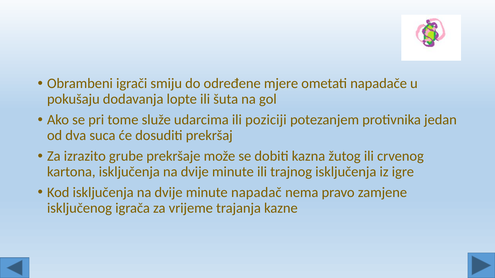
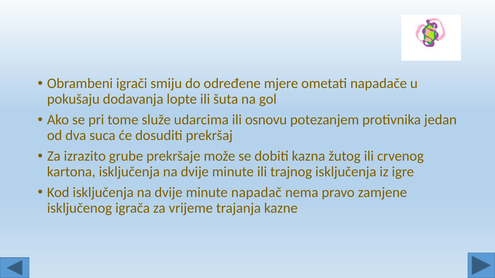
poziciji: poziciji -> osnovu
